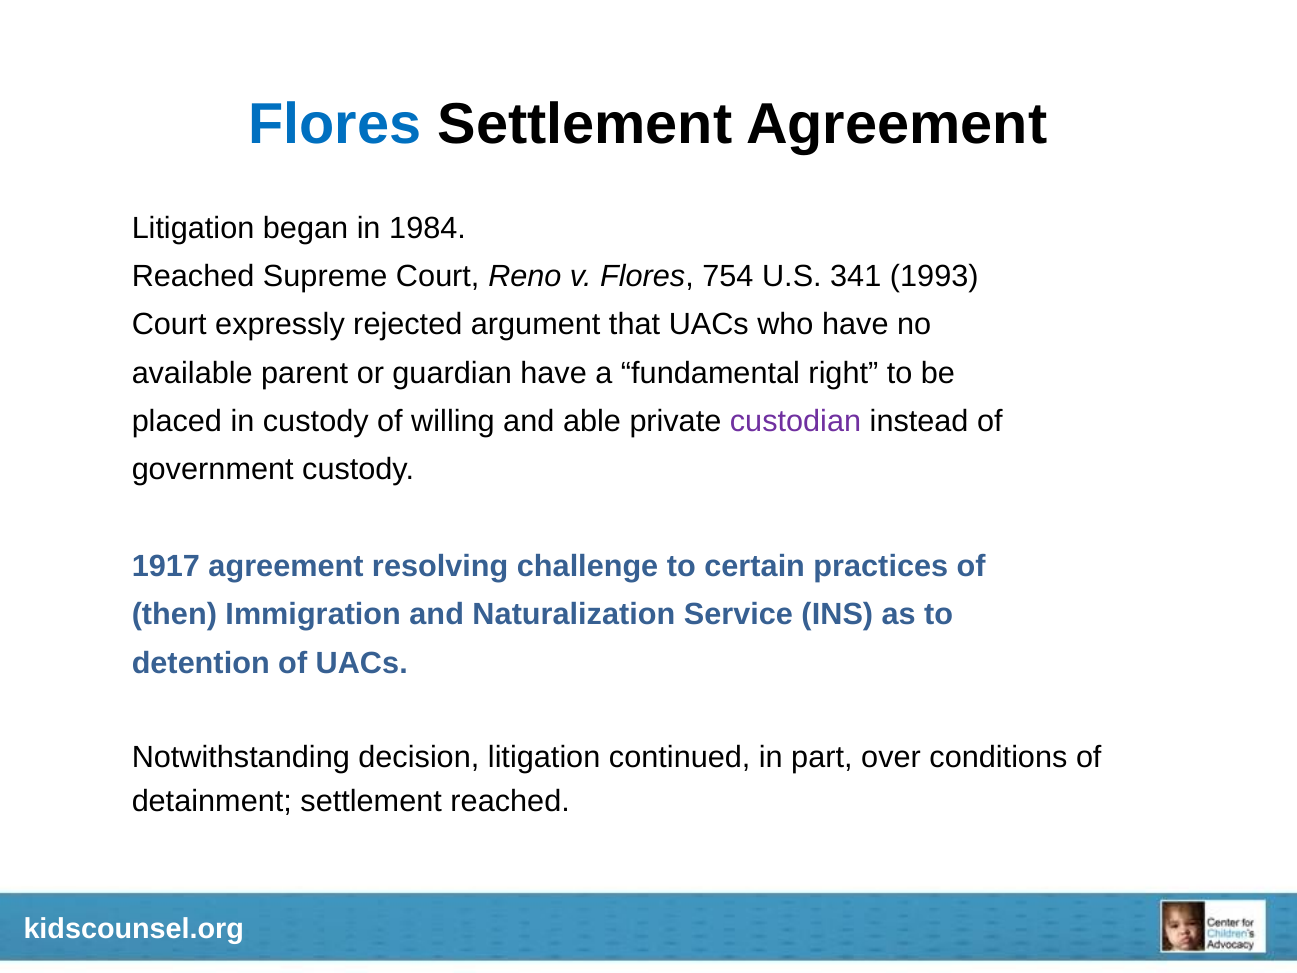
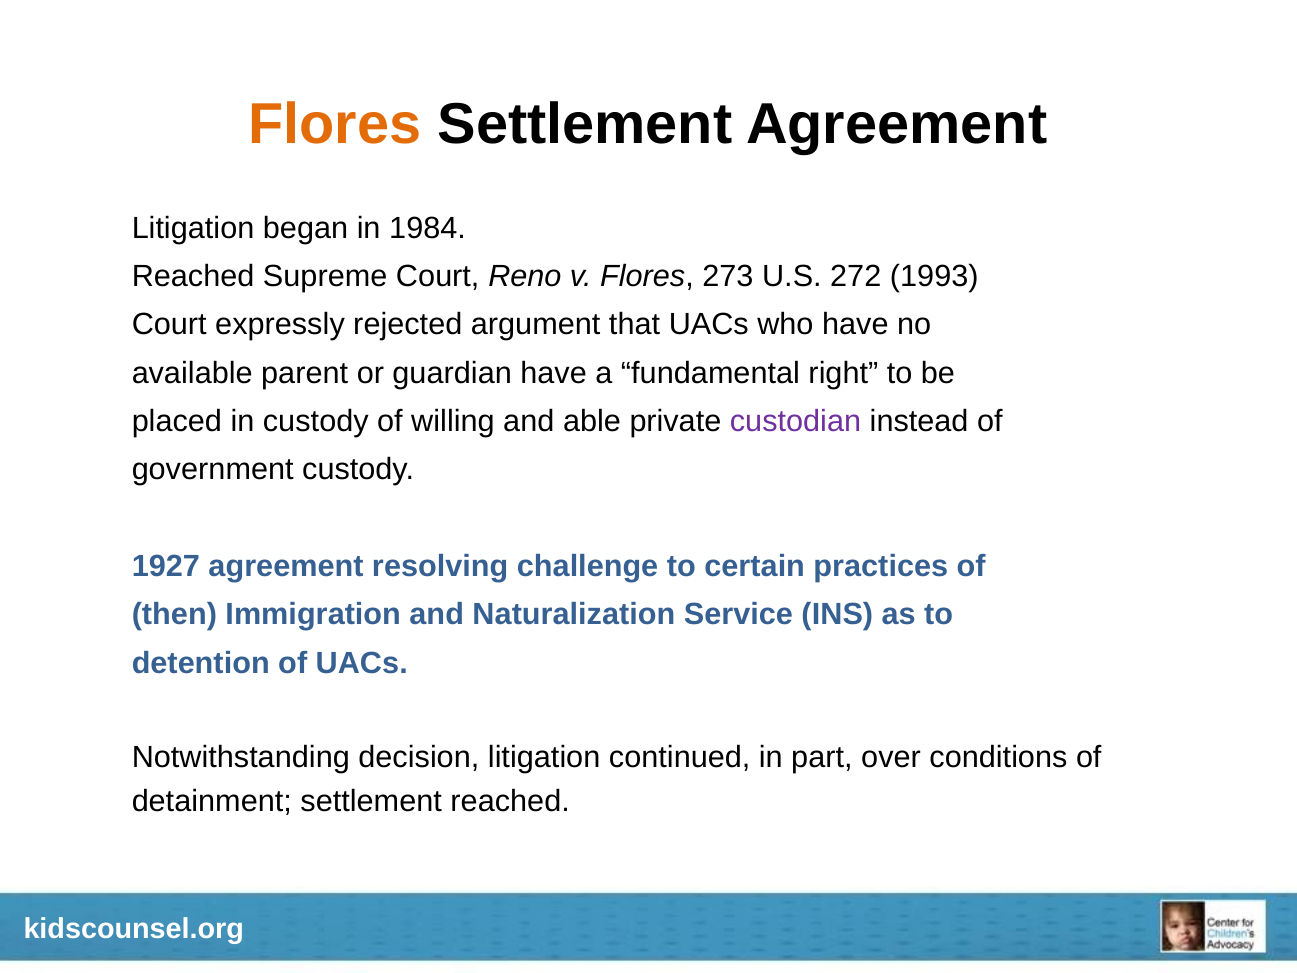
Flores at (335, 124) colour: blue -> orange
754: 754 -> 273
341: 341 -> 272
1917: 1917 -> 1927
